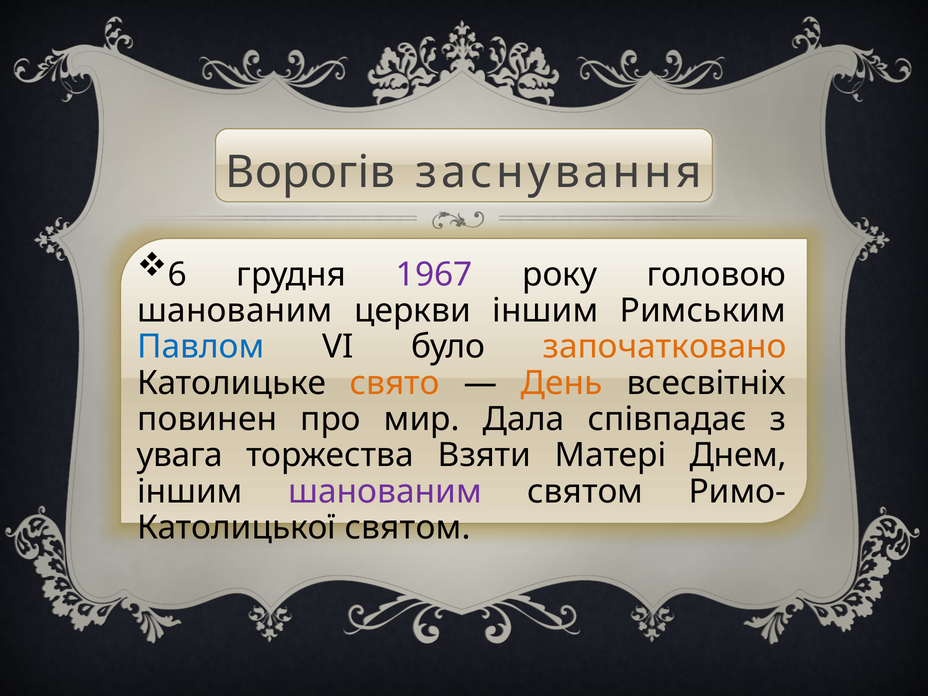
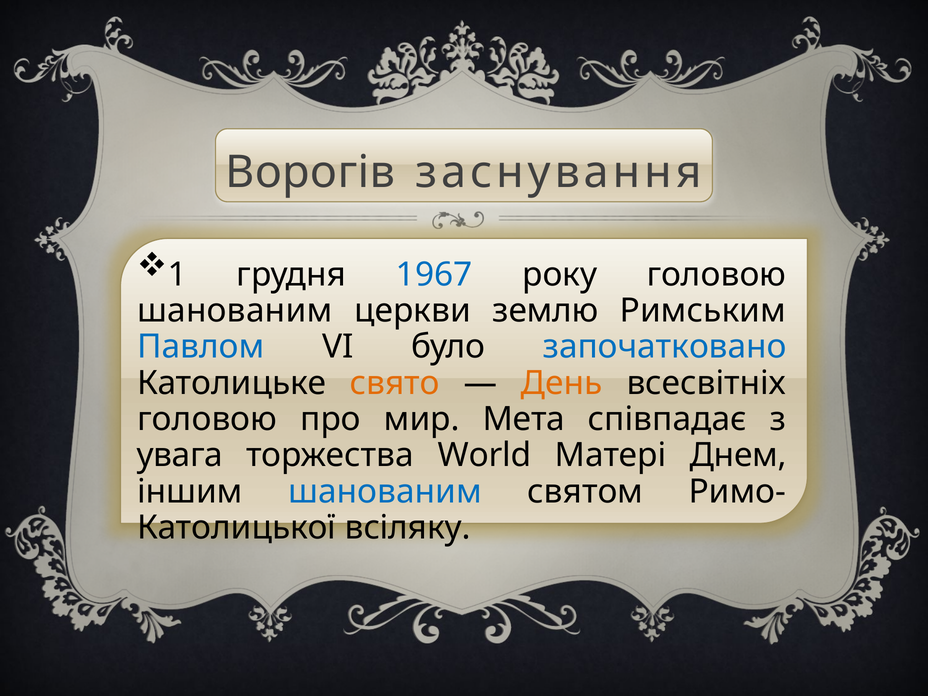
6: 6 -> 1
1967 colour: purple -> blue
церкви іншим: іншим -> землю
започатковано colour: orange -> blue
повинен at (207, 419): повинен -> головою
Дала: Дала -> Мета
Взяти: Взяти -> World
шанованим at (385, 492) colour: purple -> blue
Католицької святом: святом -> всіляку
